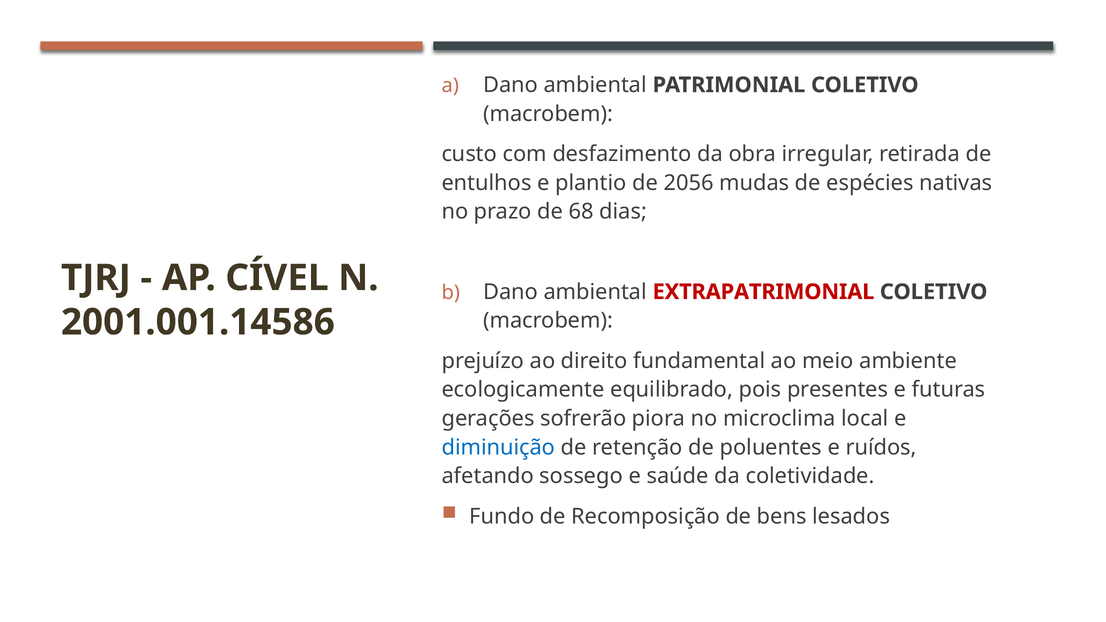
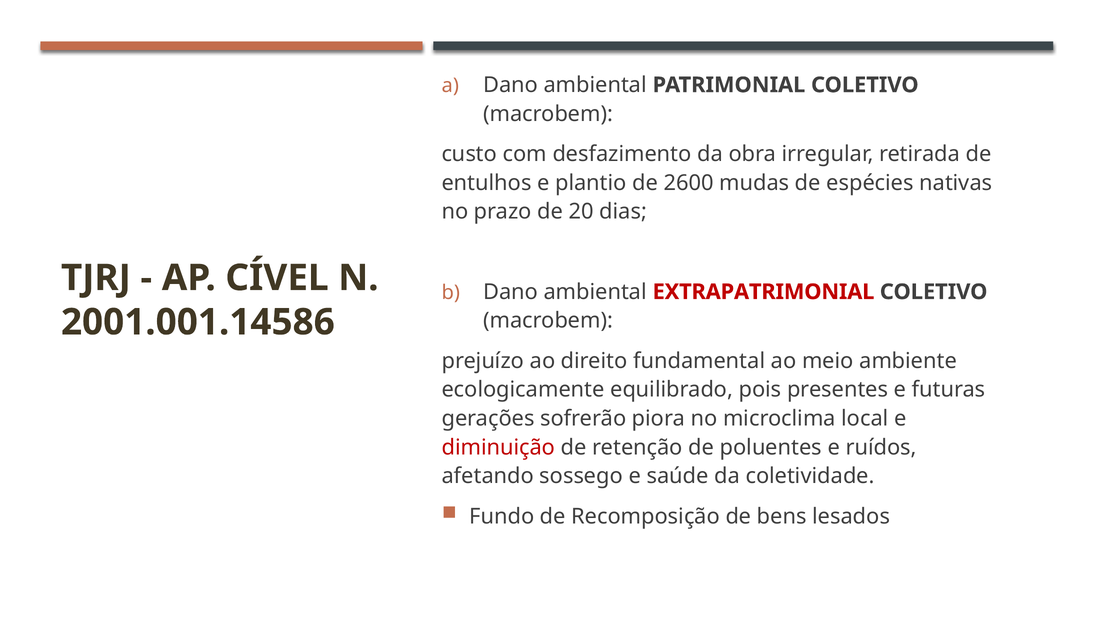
2056: 2056 -> 2600
68: 68 -> 20
diminuição colour: blue -> red
